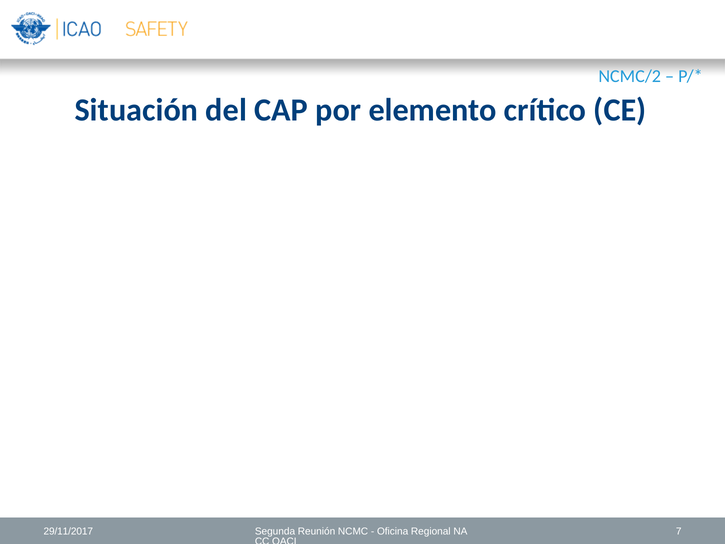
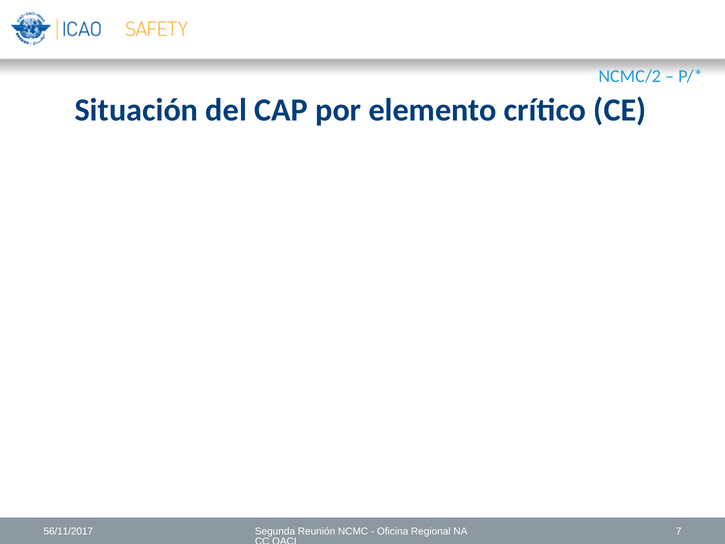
29/11/2017: 29/11/2017 -> 56/11/2017
